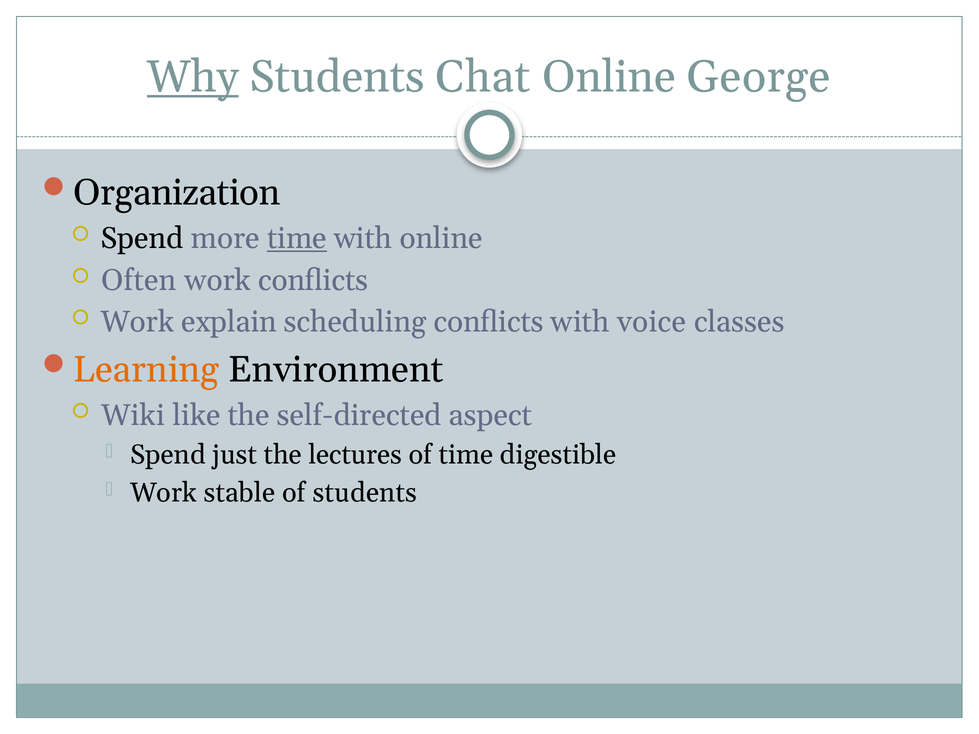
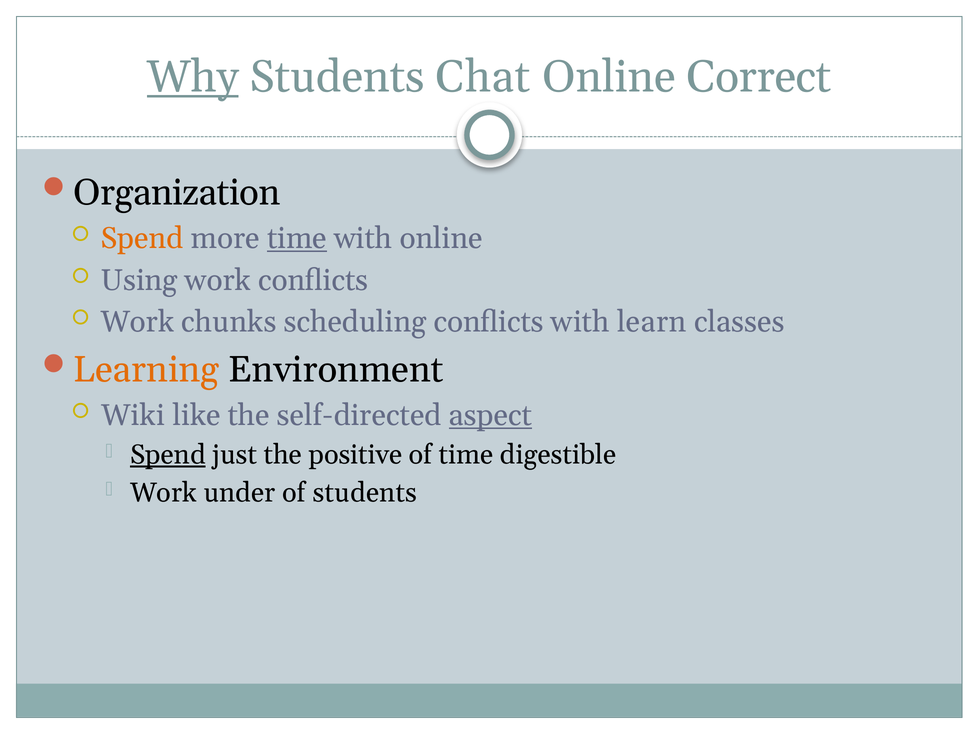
George: George -> Correct
Spend at (142, 238) colour: black -> orange
Often: Often -> Using
explain: explain -> chunks
voice: voice -> learn
aspect underline: none -> present
Spend at (168, 455) underline: none -> present
lectures: lectures -> positive
stable: stable -> under
